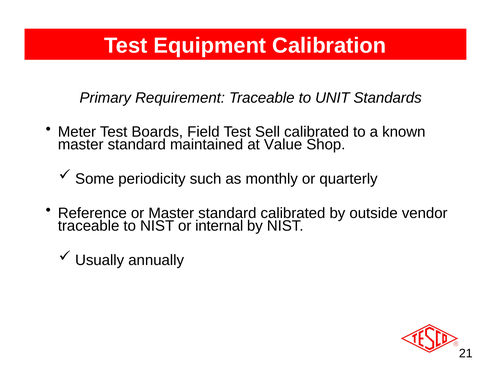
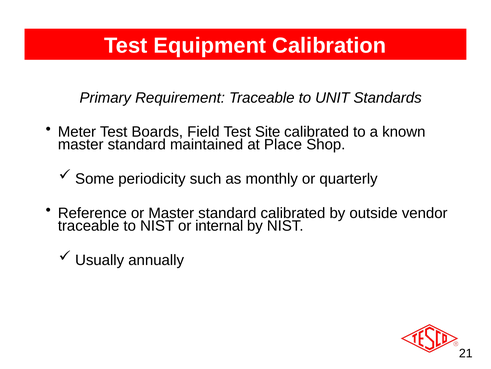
Sell: Sell -> Site
Value: Value -> Place
